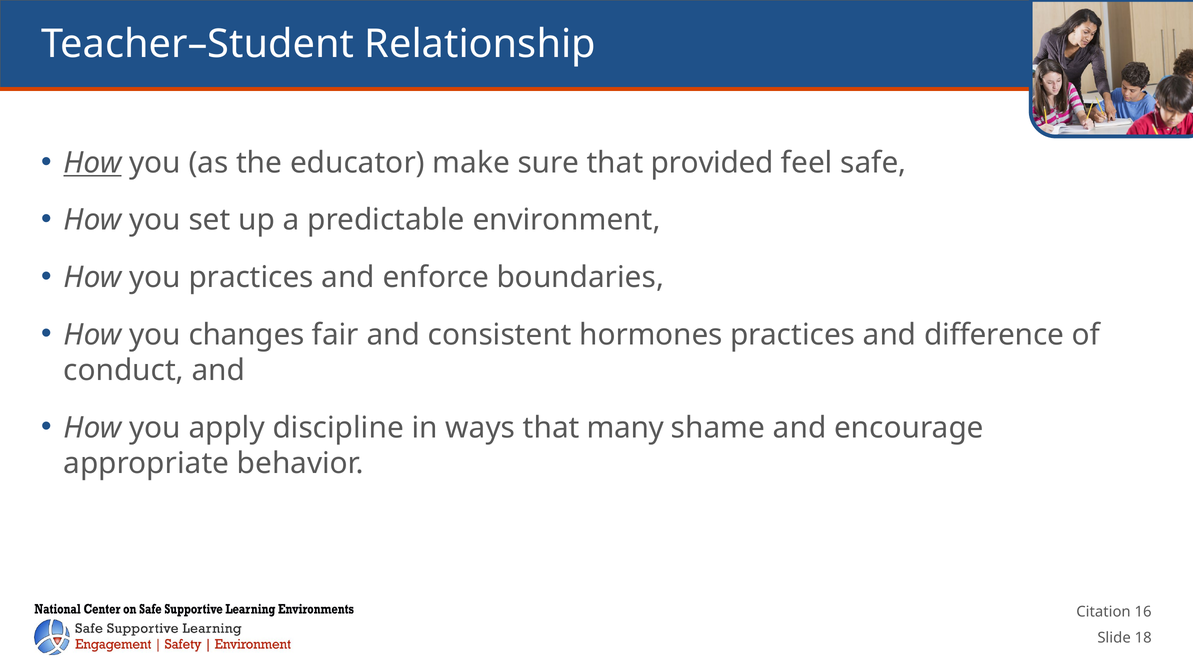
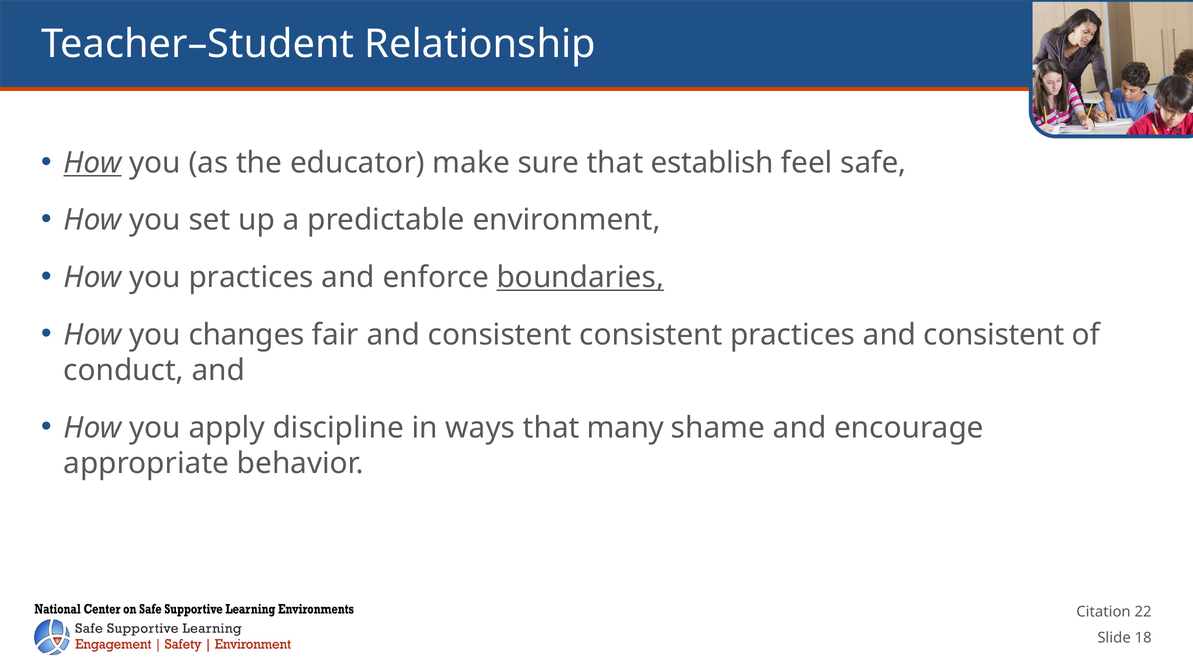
provided: provided -> establish
boundaries underline: none -> present
consistent hormones: hormones -> consistent
practices and difference: difference -> consistent
16: 16 -> 22
